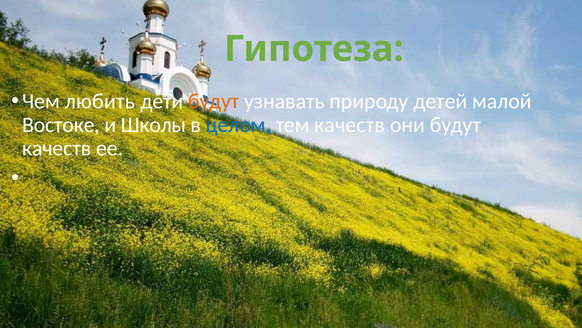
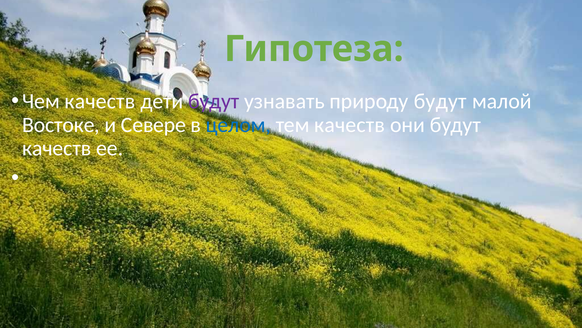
Чем любить: любить -> качеств
будут at (214, 101) colour: orange -> purple
природу детей: детей -> будут
Школы: Школы -> Севере
